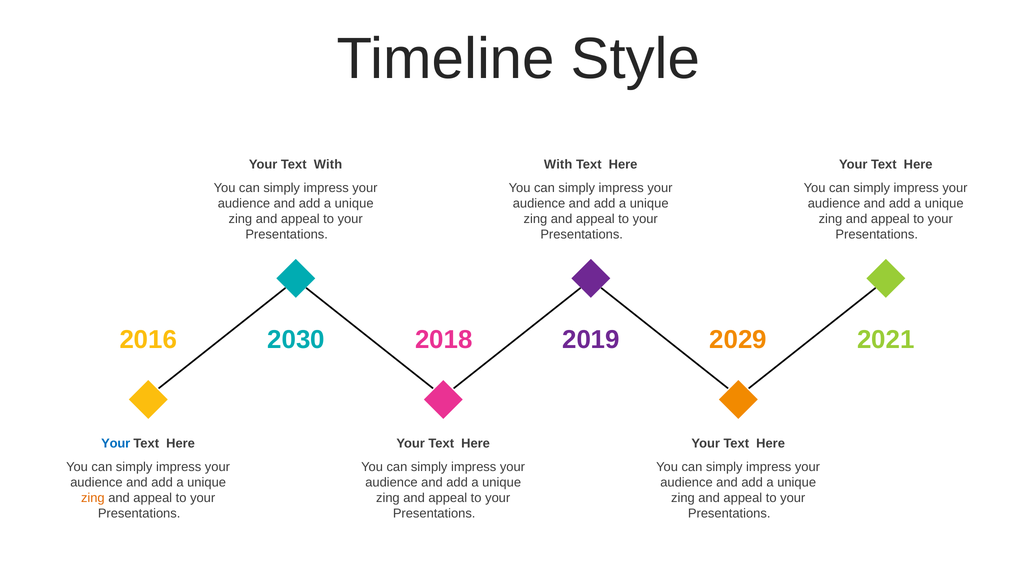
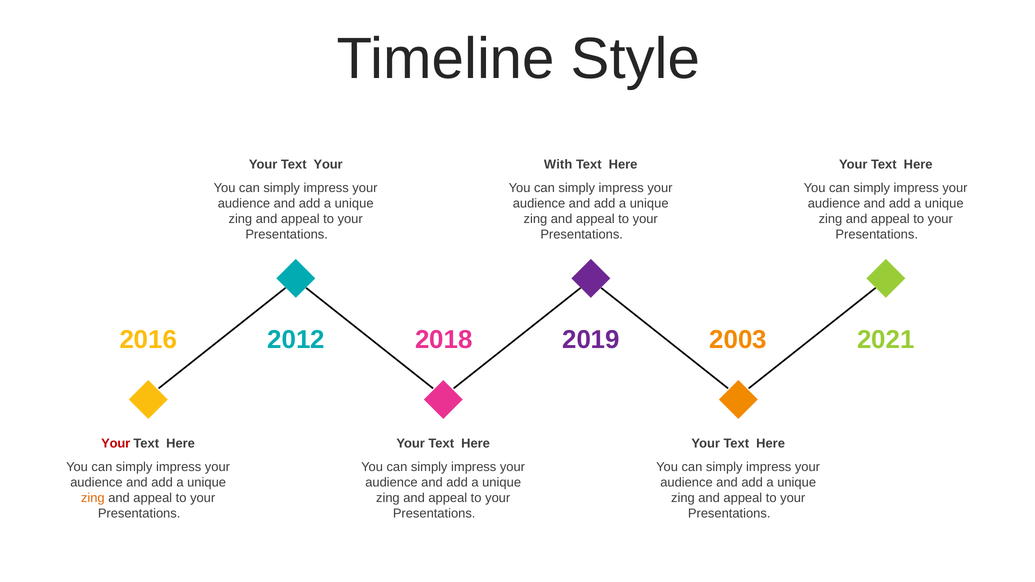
Text With: With -> Your
2030: 2030 -> 2012
2029: 2029 -> 2003
Your at (116, 443) colour: blue -> red
